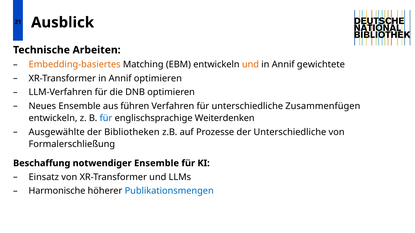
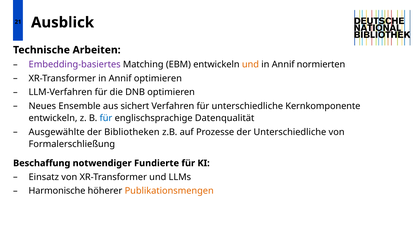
Embedding-basiertes colour: orange -> purple
gewichtete: gewichtete -> normierten
führen: führen -> sichert
Zusammenfügen: Zusammenfügen -> Kernkomponente
Weiterdenken: Weiterdenken -> Datenqualität
notwendiger Ensemble: Ensemble -> Fundierte
Publikationsmengen colour: blue -> orange
